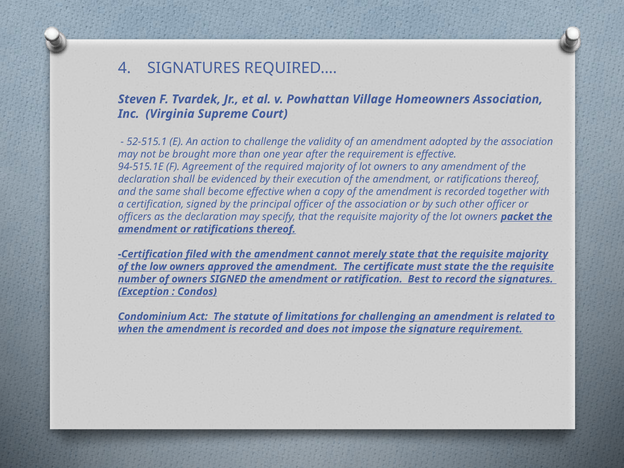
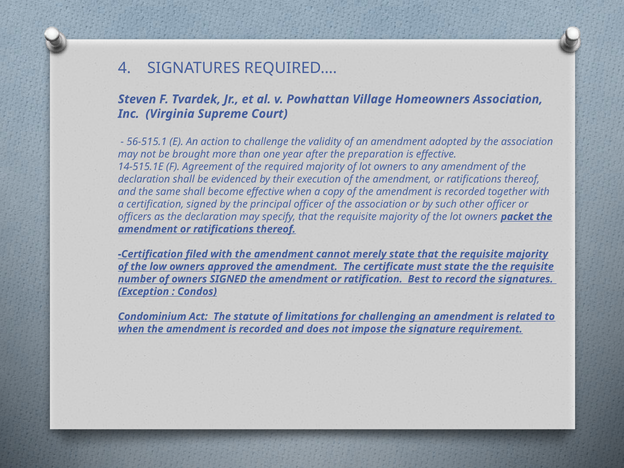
52-515.1: 52-515.1 -> 56-515.1
the requirement: requirement -> preparation
94-515.1E: 94-515.1E -> 14-515.1E
